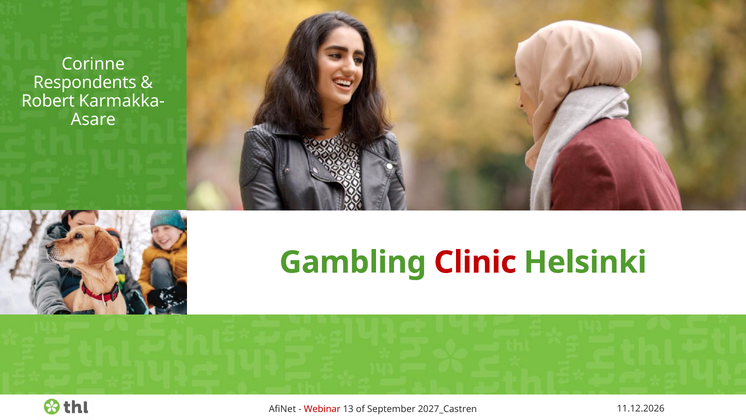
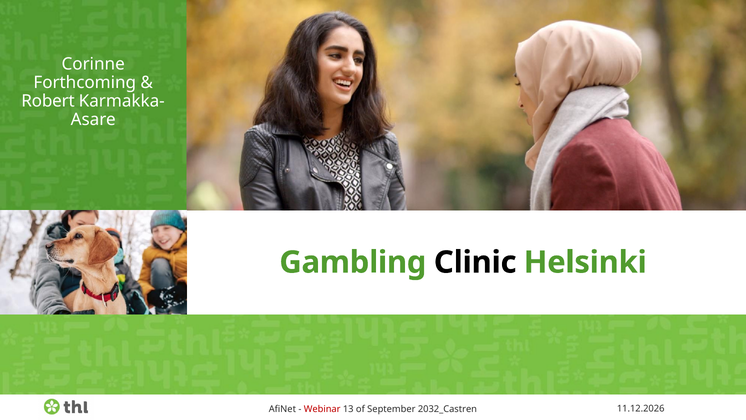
Respondents: Respondents -> Forthcoming
Clinic colour: red -> black
2027_Castren: 2027_Castren -> 2032_Castren
